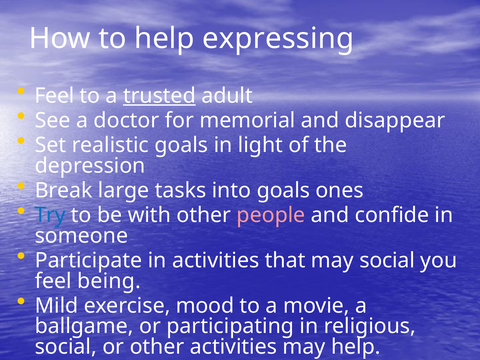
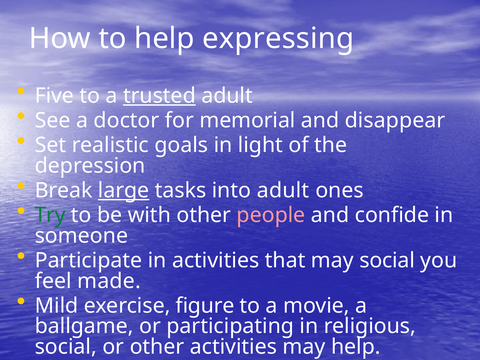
Feel at (54, 96): Feel -> Five
large underline: none -> present
into goals: goals -> adult
Try colour: blue -> green
being: being -> made
mood: mood -> figure
